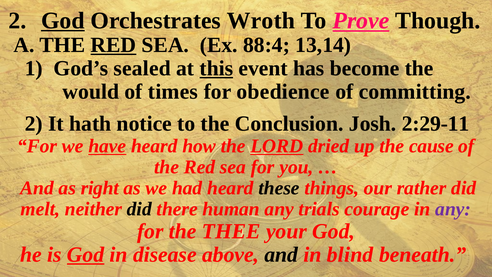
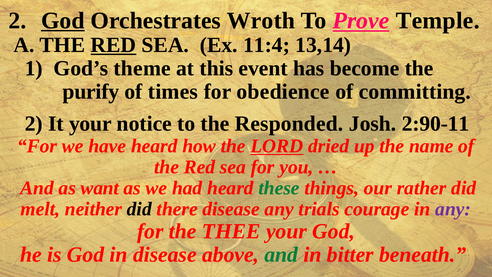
Though: Though -> Temple
88:4: 88:4 -> 11:4
sealed: sealed -> theme
this underline: present -> none
would: would -> purify
It hath: hath -> your
Conclusion: Conclusion -> Responded
2:29-11: 2:29-11 -> 2:90-11
have underline: present -> none
cause: cause -> name
right: right -> want
these colour: black -> green
there human: human -> disease
God at (86, 254) underline: present -> none
and at (281, 254) colour: black -> green
blind: blind -> bitter
